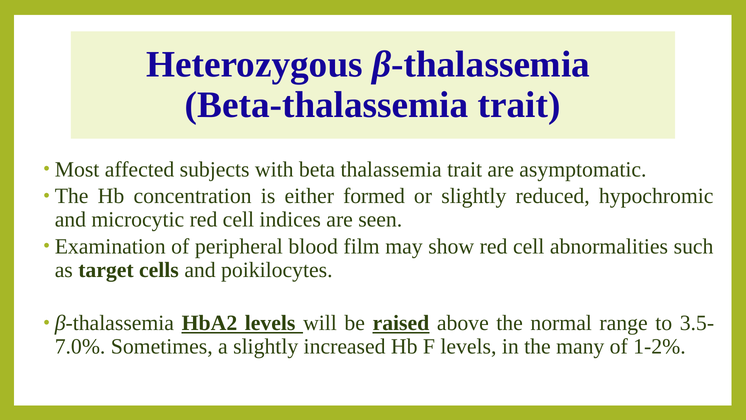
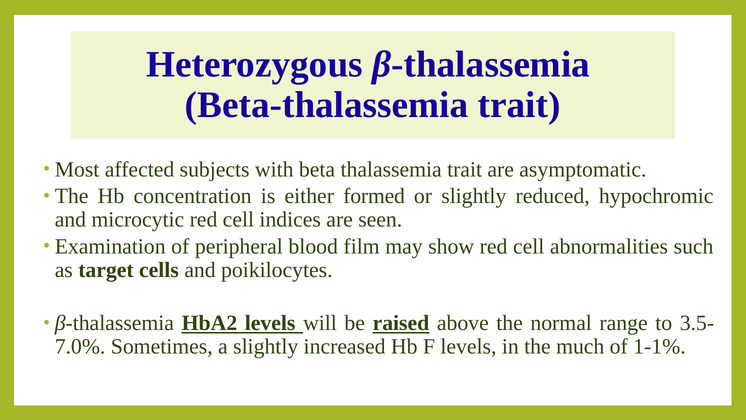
many: many -> much
1-2%: 1-2% -> 1-1%
